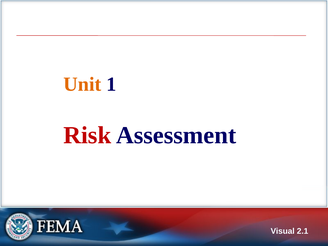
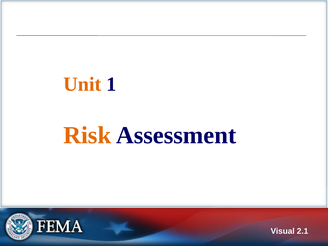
Risk colour: red -> orange
